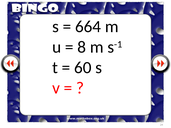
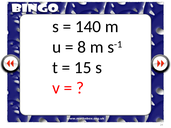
664: 664 -> 140
60: 60 -> 15
